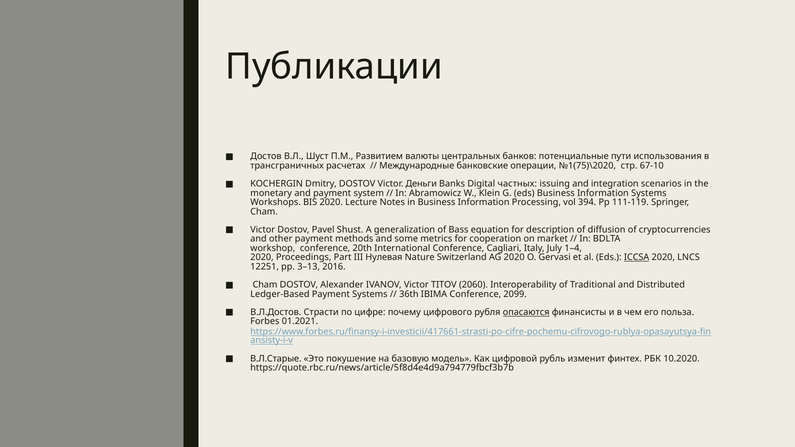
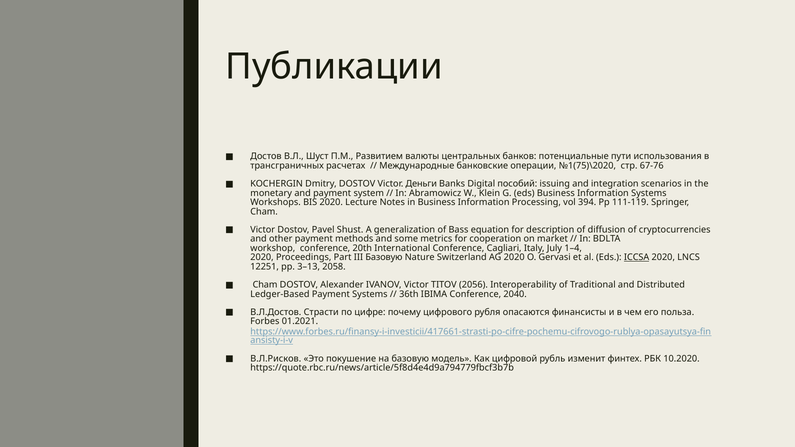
67-10: 67-10 -> 67-76
частных: частных -> пособий
III Нулевая: Нулевая -> Базовую
2016: 2016 -> 2058
2060: 2060 -> 2056
2099: 2099 -> 2040
опасаются underline: present -> none
В.Л.Старые: В.Л.Старые -> В.Л.Рисков
